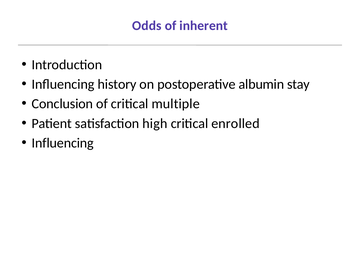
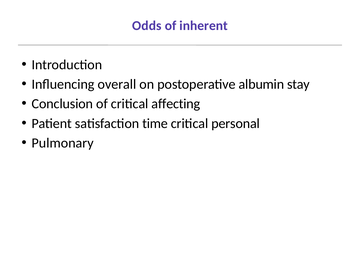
history: history -> overall
multiple: multiple -> affecting
high: high -> time
enrolled: enrolled -> personal
Influencing at (63, 143): Influencing -> Pulmonary
